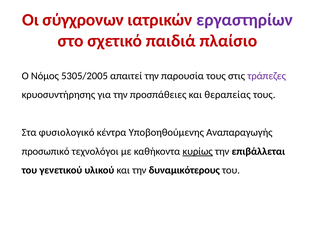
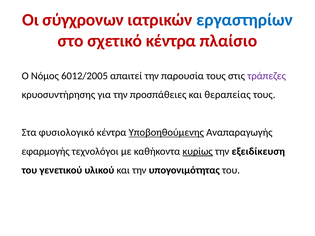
εργαστηρίων colour: purple -> blue
σχετικό παιδιά: παιδιά -> κέντρα
5305/2005: 5305/2005 -> 6012/2005
Υποβοηθούμενης underline: none -> present
προσωπικό: προσωπικό -> εφαρμογής
επιβάλλεται: επιβάλλεται -> εξειδίκευση
δυναμικότερους: δυναμικότερους -> υπογονιμότητας
